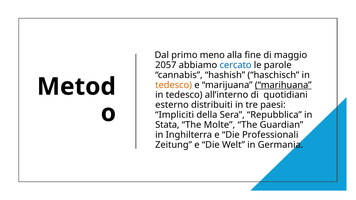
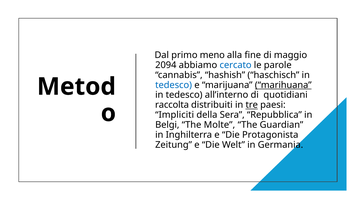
2057: 2057 -> 2094
tedesco at (174, 85) colour: orange -> blue
esterno: esterno -> raccolta
tre underline: none -> present
Stata: Stata -> Belgi
Professionali: Professionali -> Protagonista
